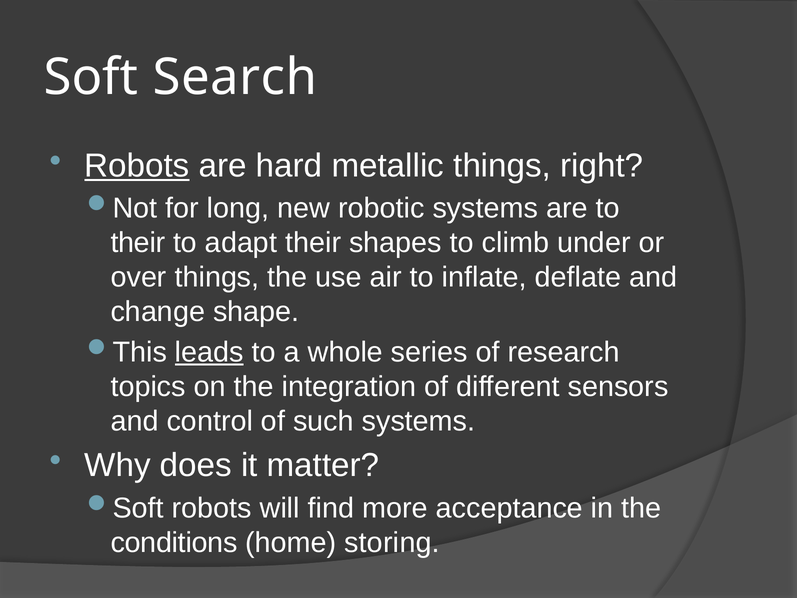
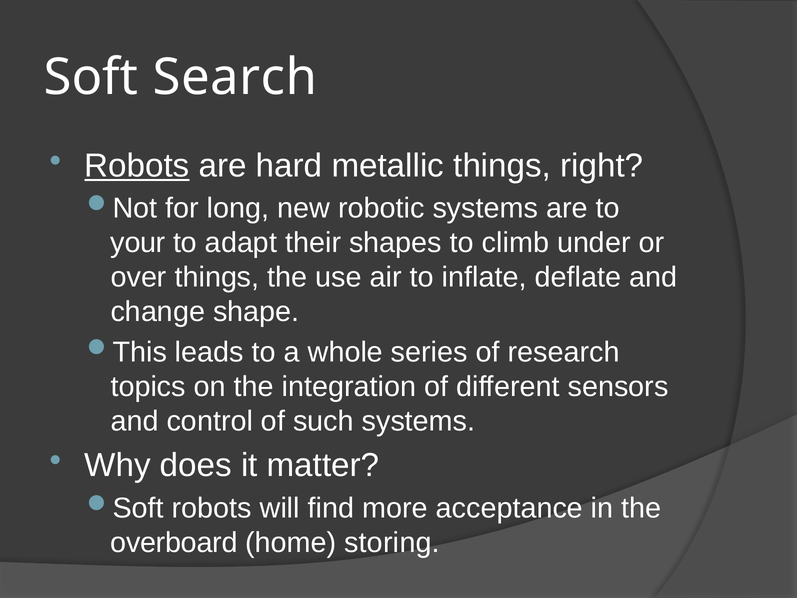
their at (138, 243): their -> your
leads underline: present -> none
conditions: conditions -> overboard
